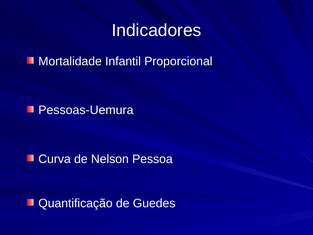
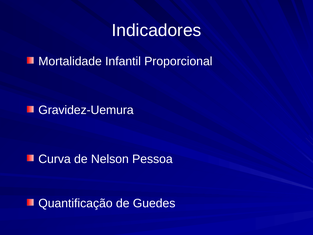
Pessoas-Uemura: Pessoas-Uemura -> Gravidez-Uemura
